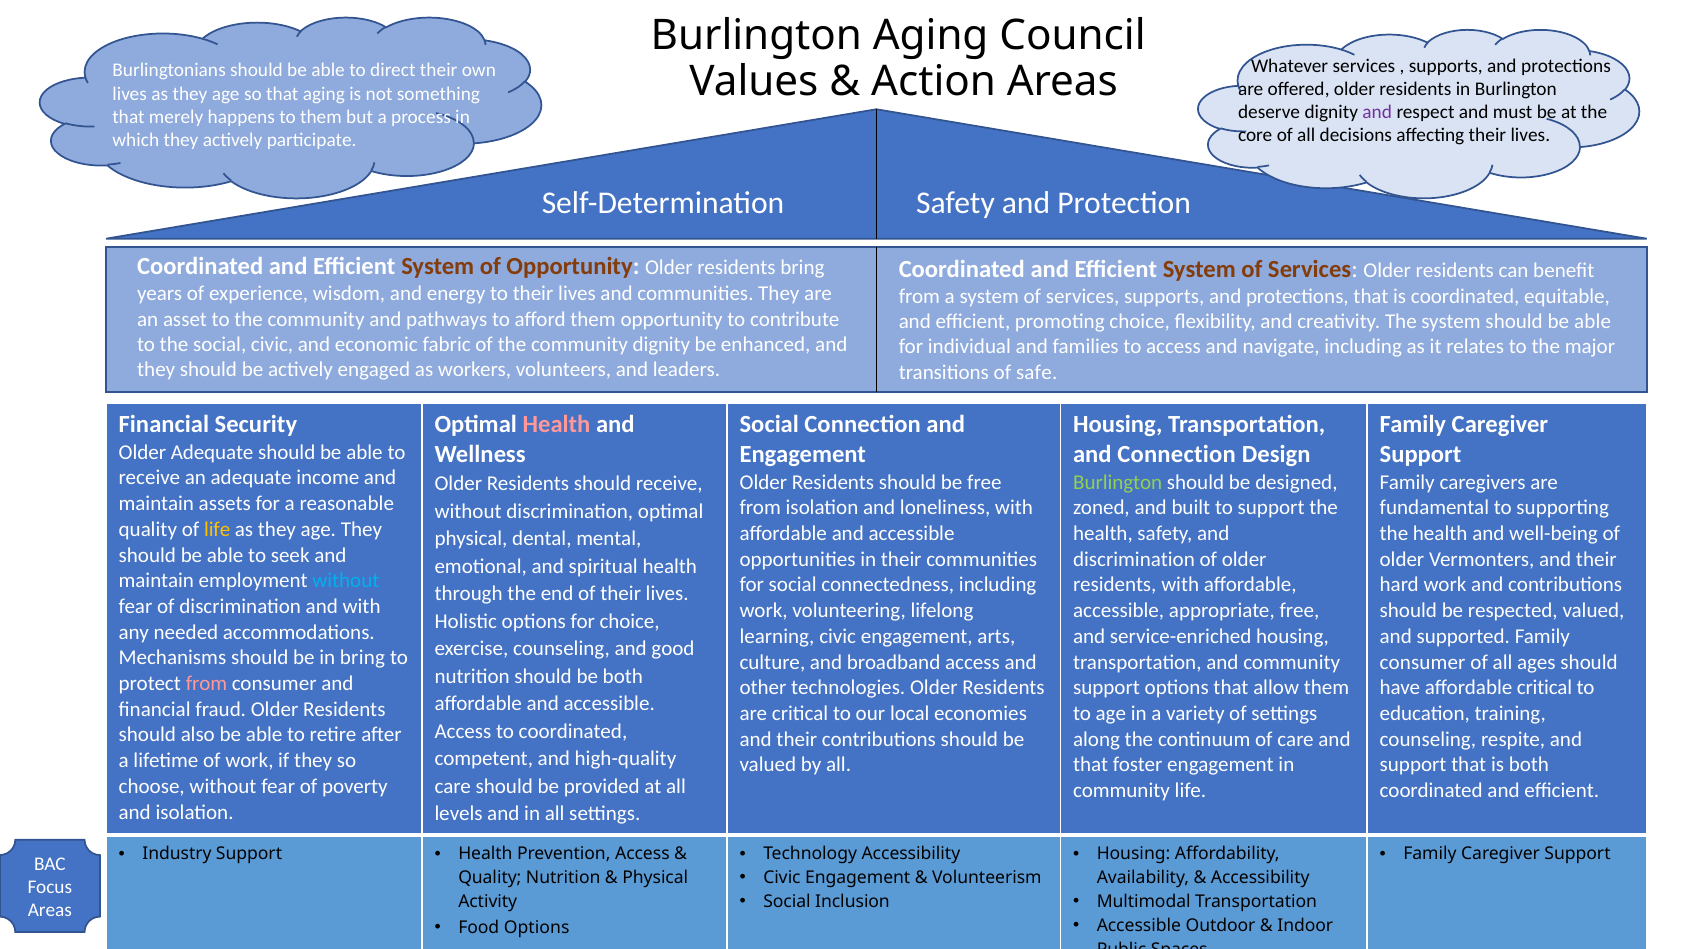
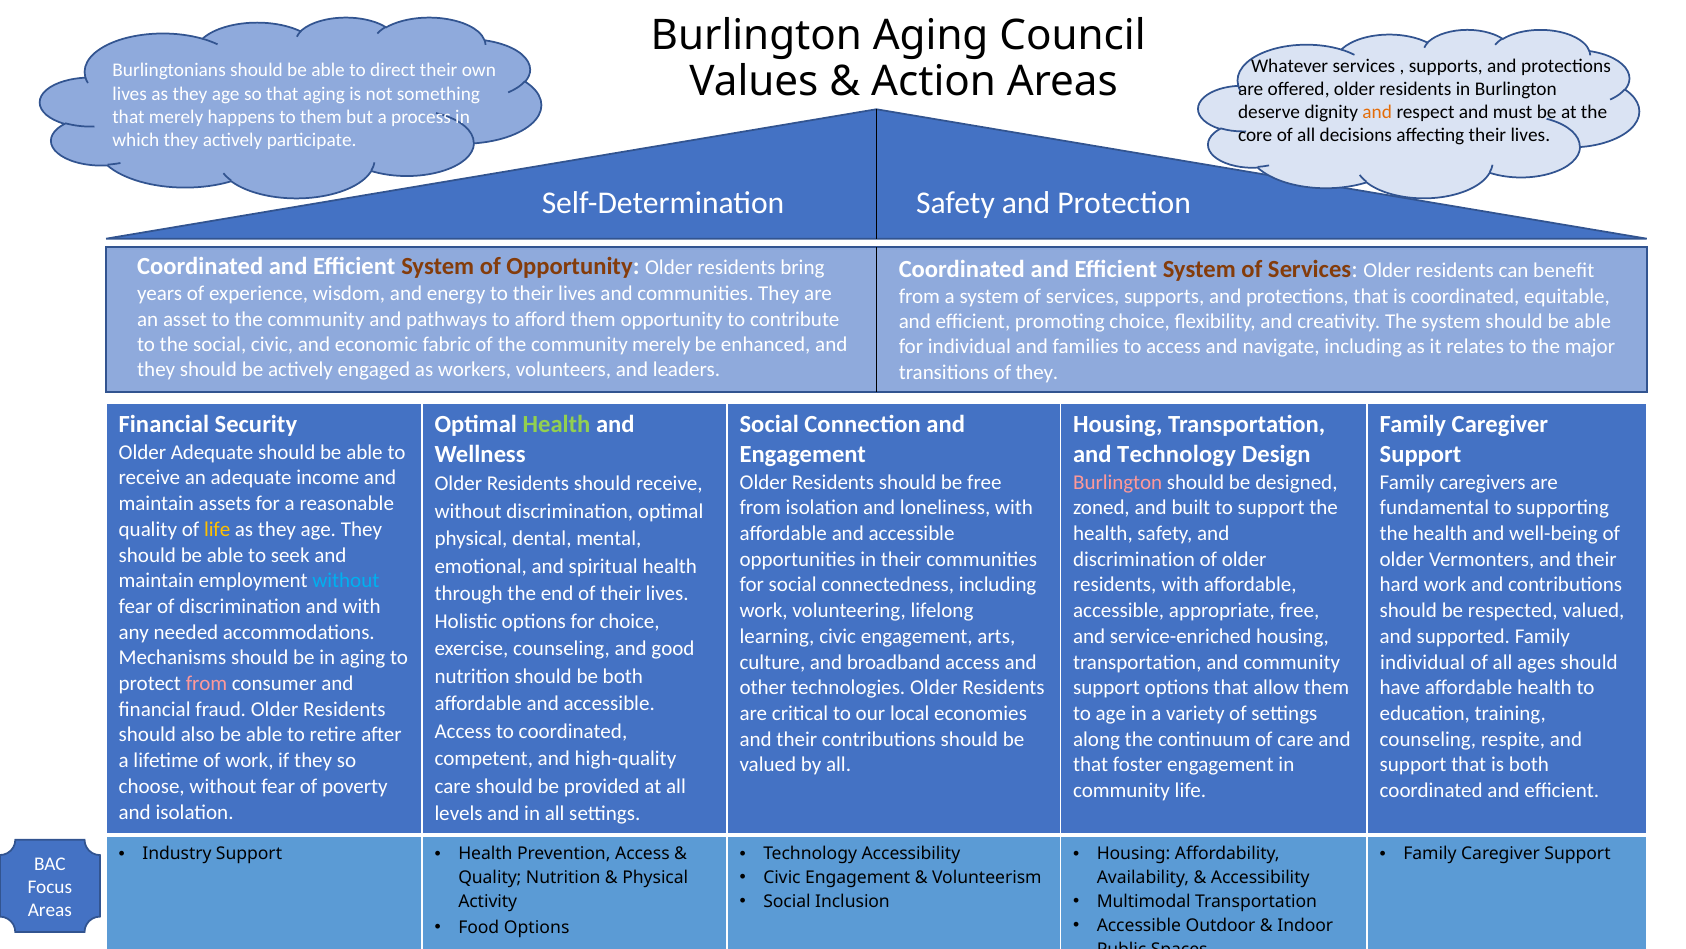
and at (1377, 112) colour: purple -> orange
community dignity: dignity -> merely
of safe: safe -> they
Health at (557, 424) colour: pink -> light green
and Connection: Connection -> Technology
Burlington at (1118, 482) colour: light green -> pink
in bring: bring -> aging
consumer at (1423, 662): consumer -> individual
affordable critical: critical -> health
